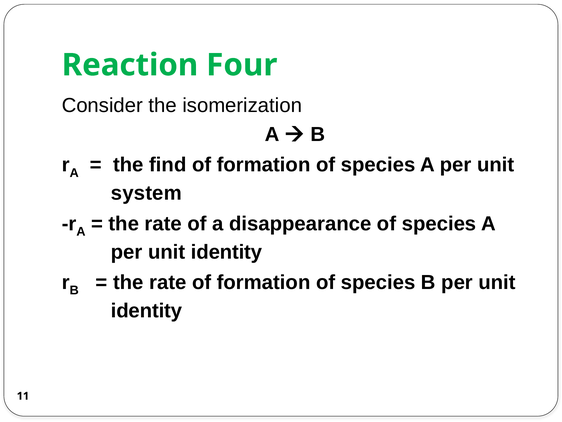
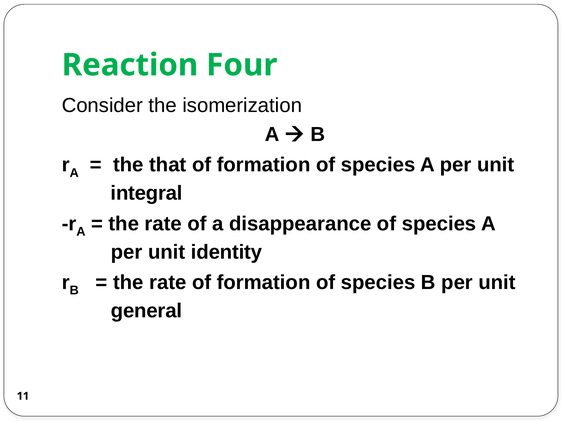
find: find -> that
system: system -> integral
identity at (147, 310): identity -> general
